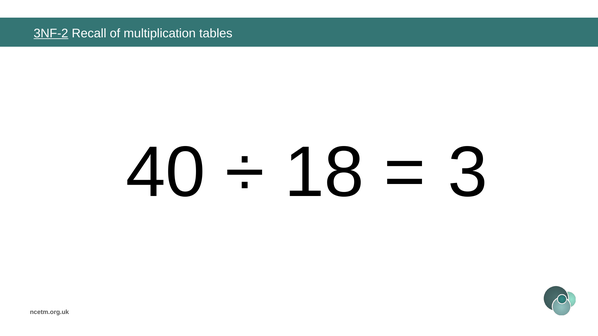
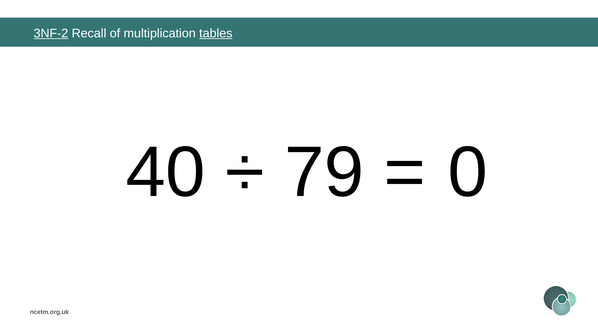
tables underline: none -> present
18: 18 -> 79
3: 3 -> 0
